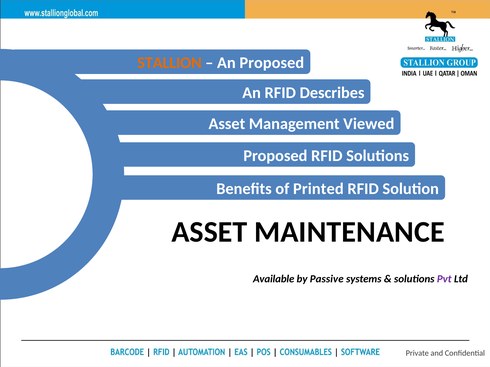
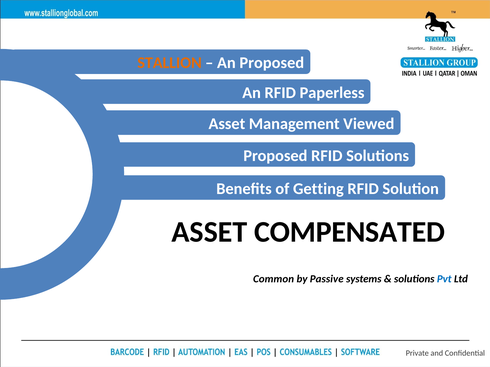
Describes: Describes -> Paperless
Printed: Printed -> Getting
MAINTENANCE: MAINTENANCE -> COMPENSATED
Available: Available -> Common
Pvt colour: purple -> blue
